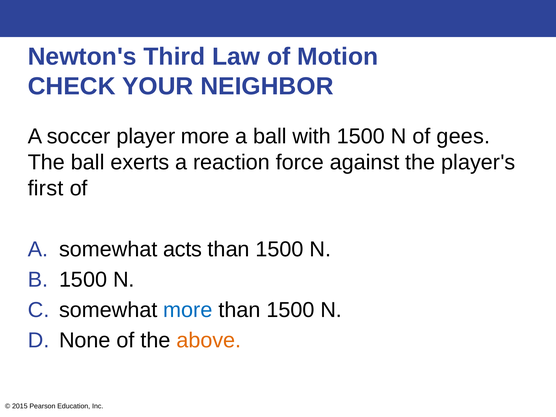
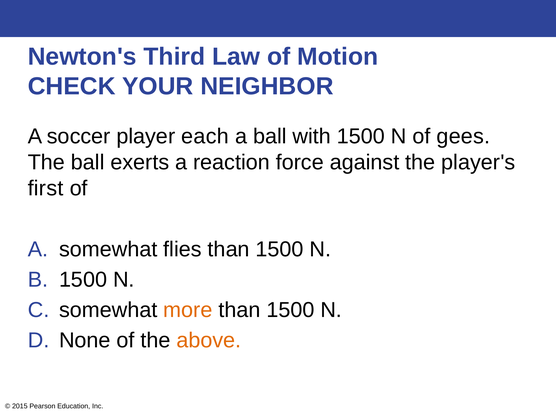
player more: more -> each
acts: acts -> flies
more at (188, 310) colour: blue -> orange
